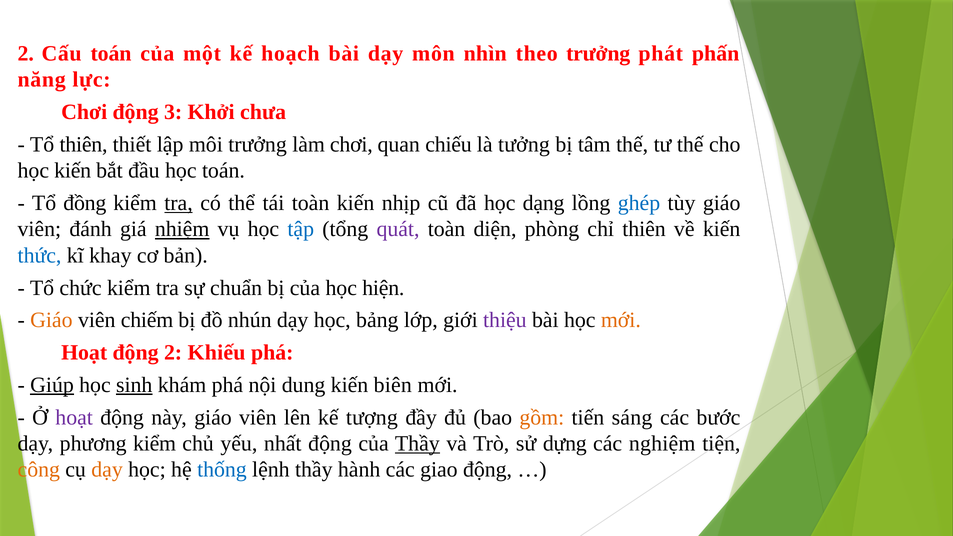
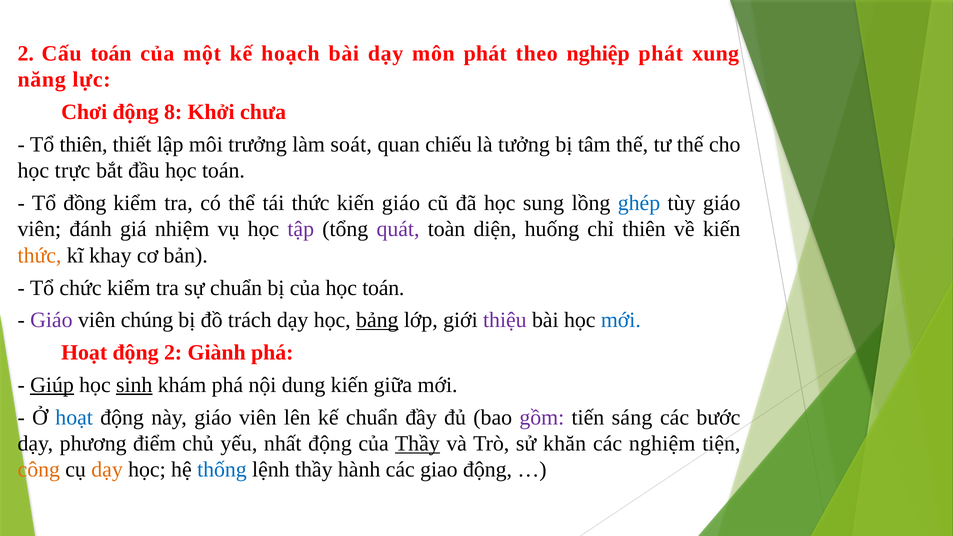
môn nhìn: nhìn -> phát
theo trưởng: trưởng -> nghiệp
phấn: phấn -> xung
3: 3 -> 8
làm chơi: chơi -> soát
học kiến: kiến -> trực
tra at (179, 203) underline: present -> none
tái toàn: toàn -> thức
kiến nhịp: nhịp -> giáo
dạng: dạng -> sung
nhiệm underline: present -> none
tập colour: blue -> purple
phòng: phòng -> huống
thức at (40, 255) colour: blue -> orange
của học hiện: hiện -> toán
Giáo at (51, 320) colour: orange -> purple
chiếm: chiếm -> chúng
nhún: nhún -> trách
bảng underline: none -> present
mới at (621, 320) colour: orange -> blue
Khiếu: Khiếu -> Giành
biên: biên -> giữa
hoạt at (74, 417) colour: purple -> blue
kế tượng: tượng -> chuẩn
gồm colour: orange -> purple
phương kiểm: kiểm -> điểm
dựng: dựng -> khăn
